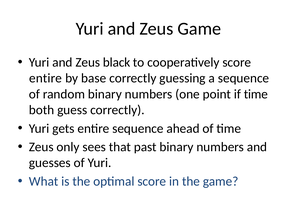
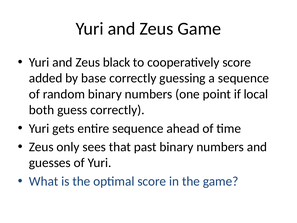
entire at (46, 78): entire -> added
if time: time -> local
